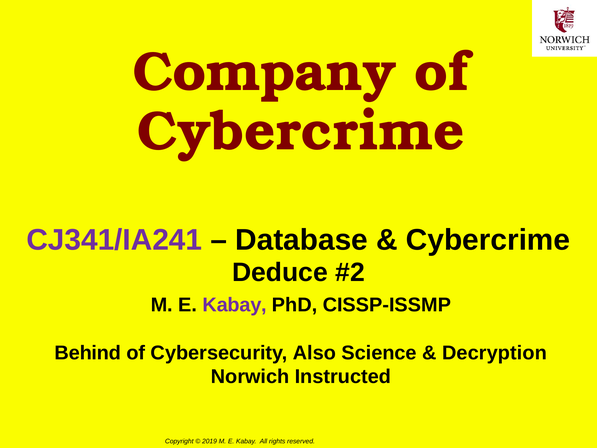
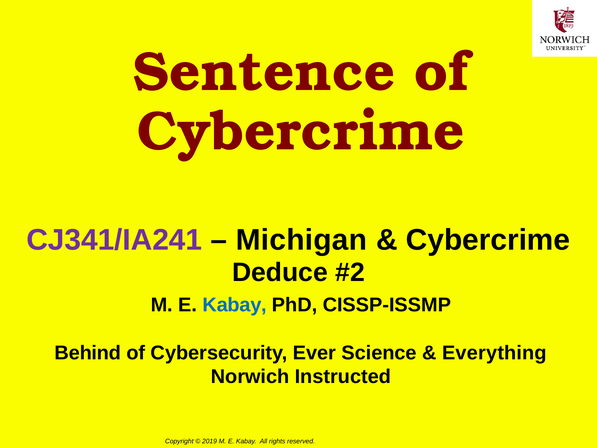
Company: Company -> Sentence
Database: Database -> Michigan
Kabay at (235, 305) colour: purple -> blue
Also: Also -> Ever
Decryption: Decryption -> Everything
